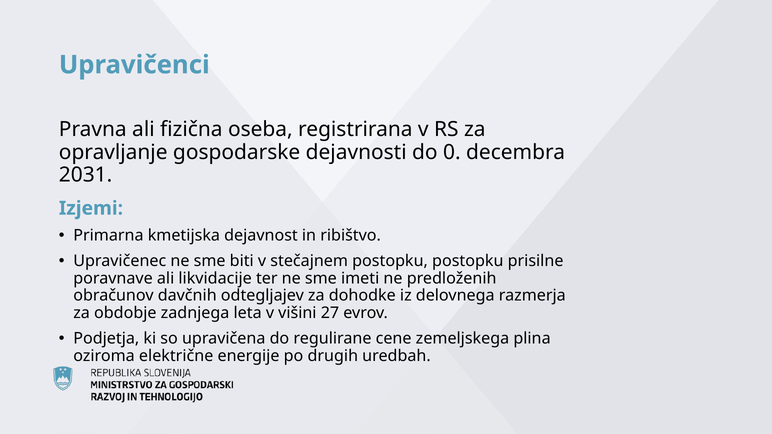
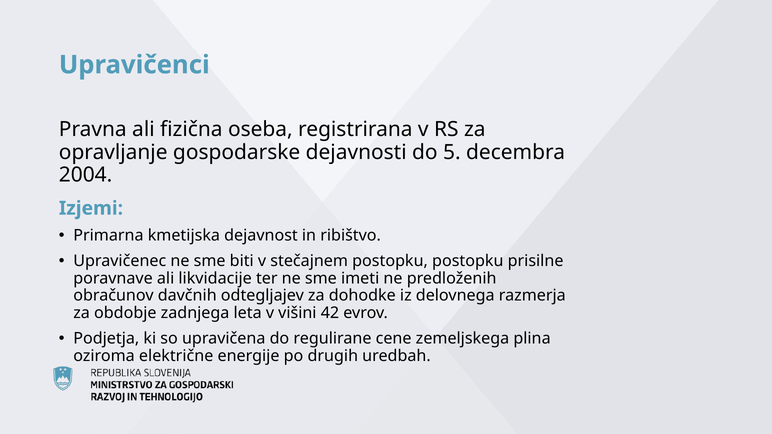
0: 0 -> 5
2031: 2031 -> 2004
27: 27 -> 42
